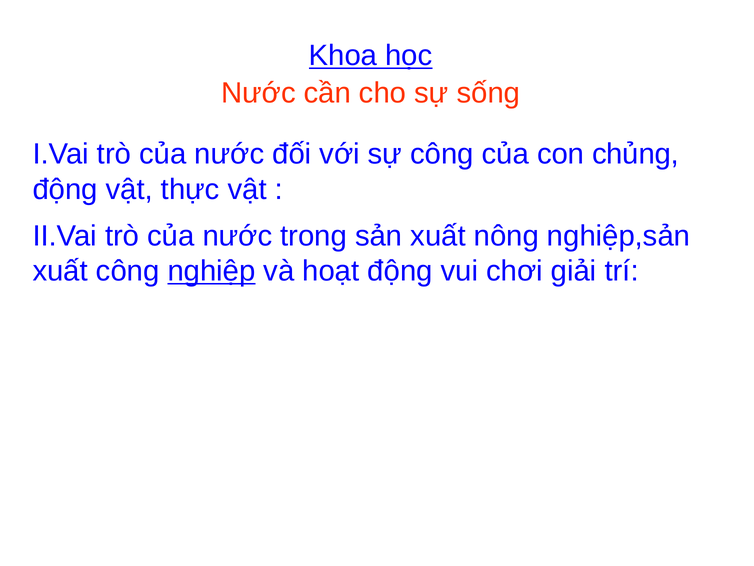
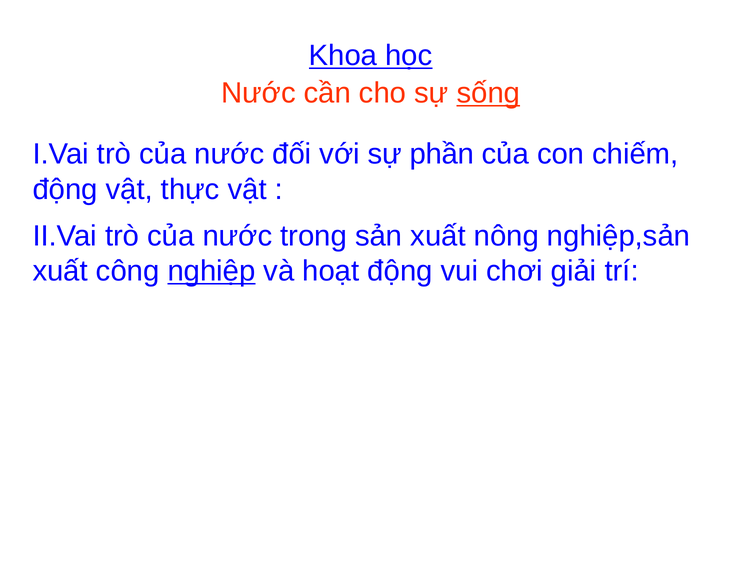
sống underline: none -> present
sự công: công -> phần
chủng: chủng -> chiếm
